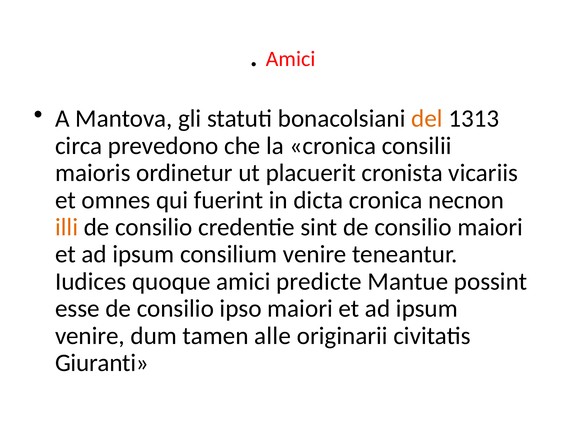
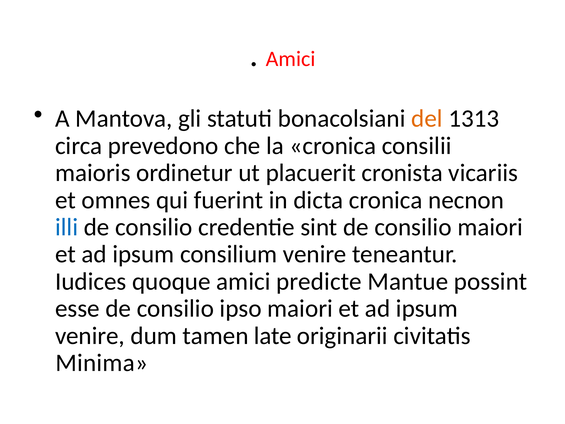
illi colour: orange -> blue
alle: alle -> late
Giuranti: Giuranti -> Minima
